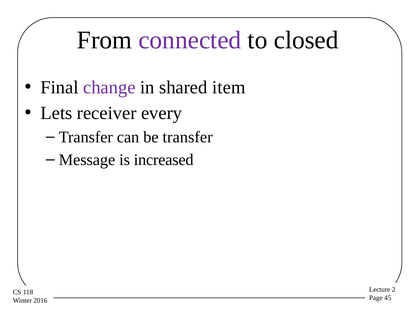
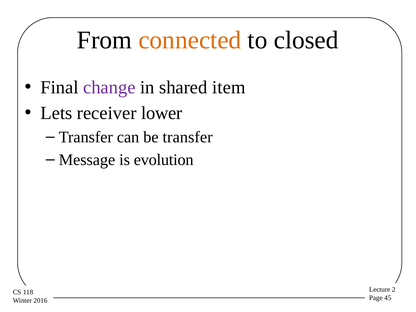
connected colour: purple -> orange
every: every -> lower
increased: increased -> evolution
